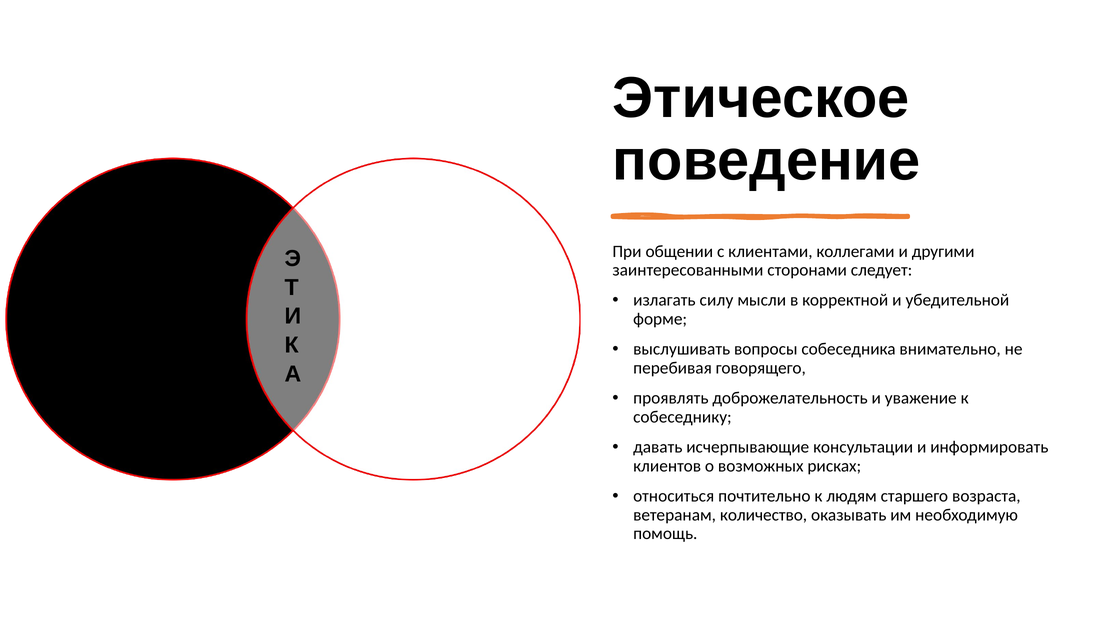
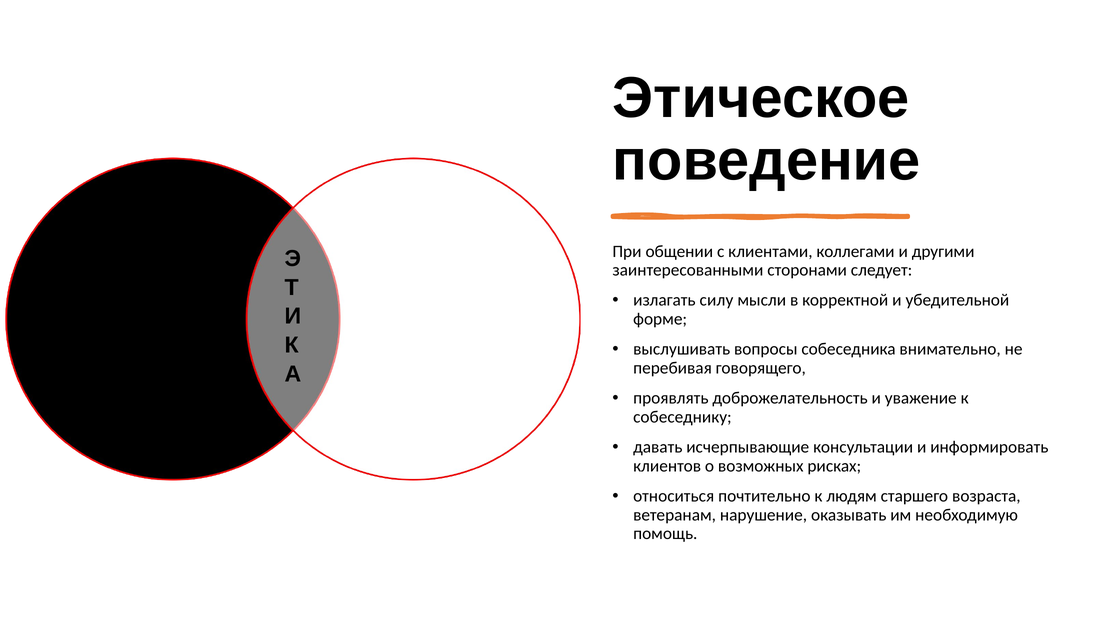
количество: количество -> нарушение
